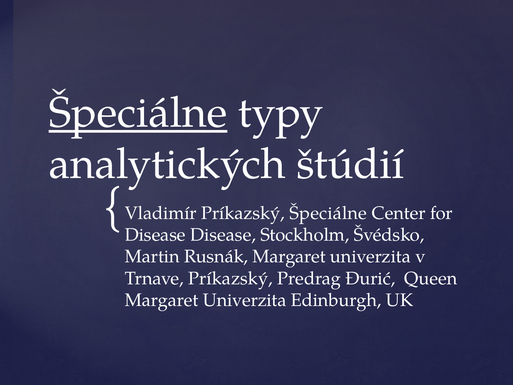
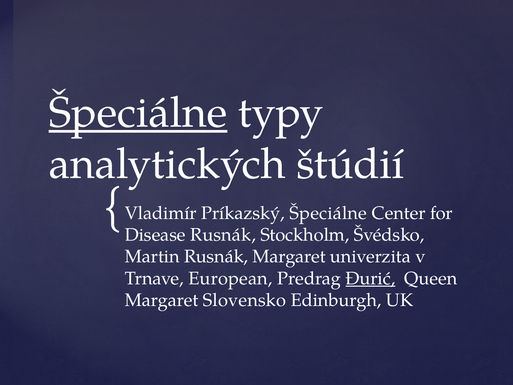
Disease Disease: Disease -> Rusnák
Trnave Príkazský: Príkazský -> European
Đurić underline: none -> present
Univerzita at (245, 300): Univerzita -> Slovensko
